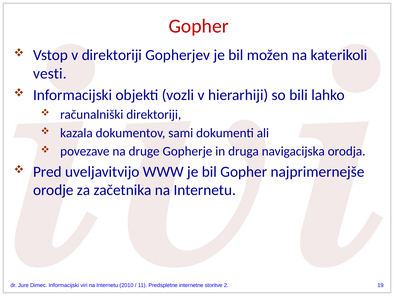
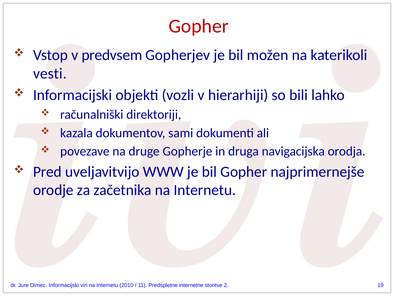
v direktoriji: direktoriji -> predvsem
